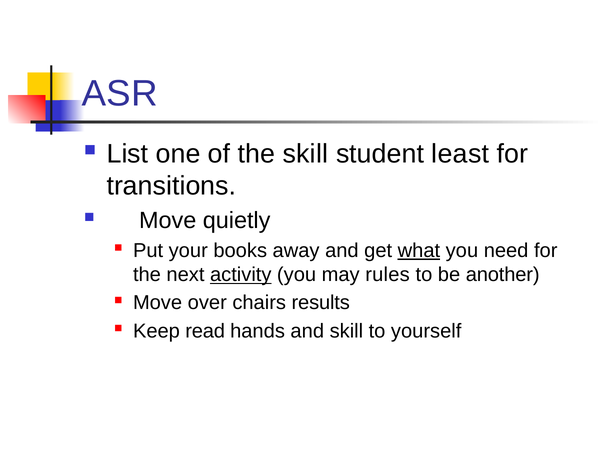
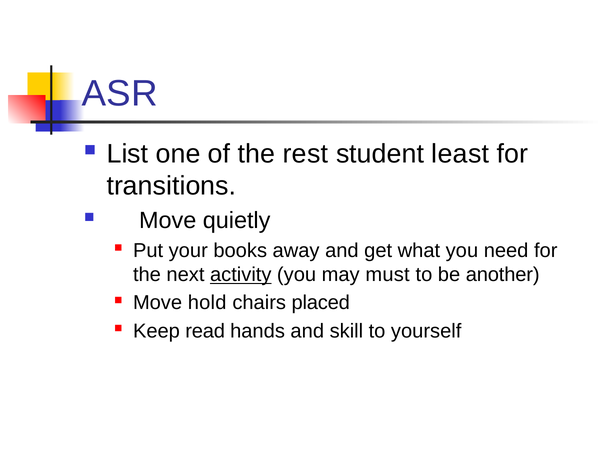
the skill: skill -> rest
what underline: present -> none
rules: rules -> must
over: over -> hold
results: results -> placed
